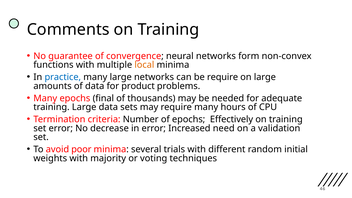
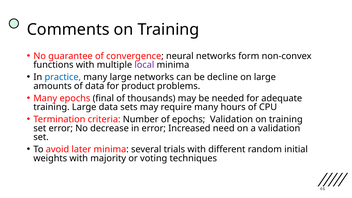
local colour: orange -> purple
be require: require -> decline
epochs Effectively: Effectively -> Validation
poor: poor -> later
